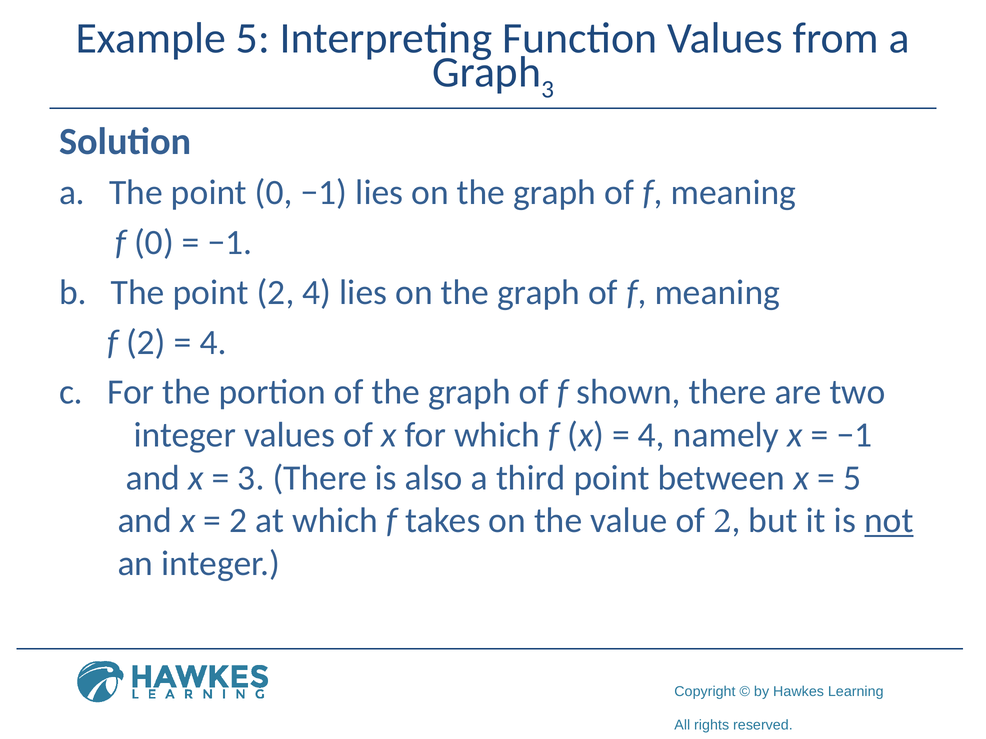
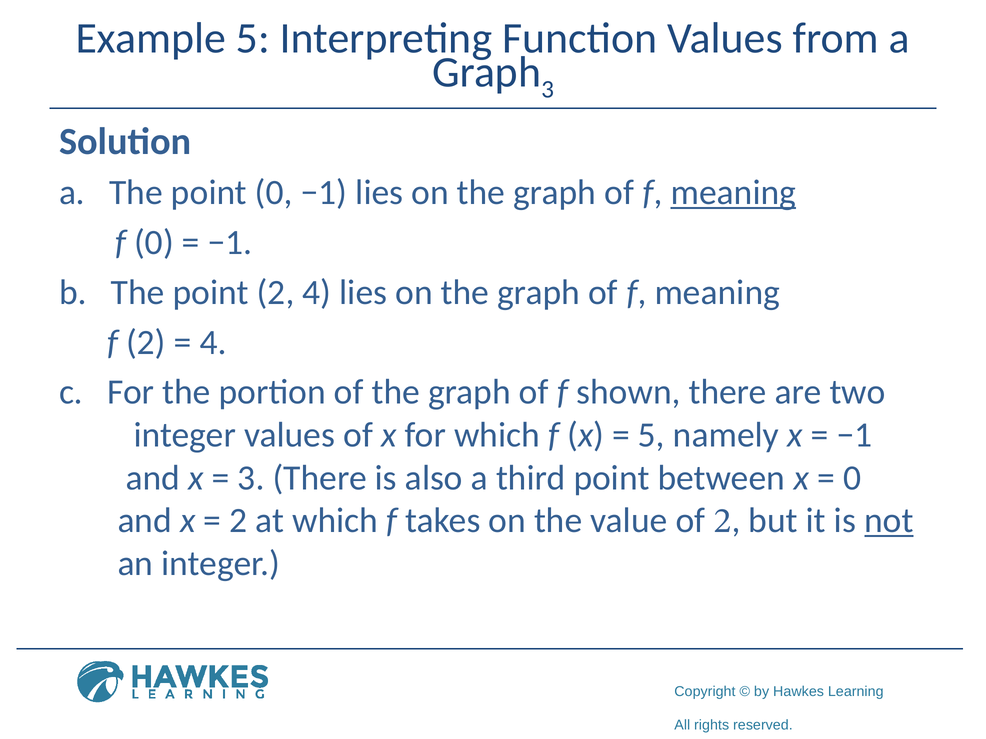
meaning at (733, 193) underline: none -> present
4 at (651, 435): 4 -> 5
5 at (852, 478): 5 -> 0
